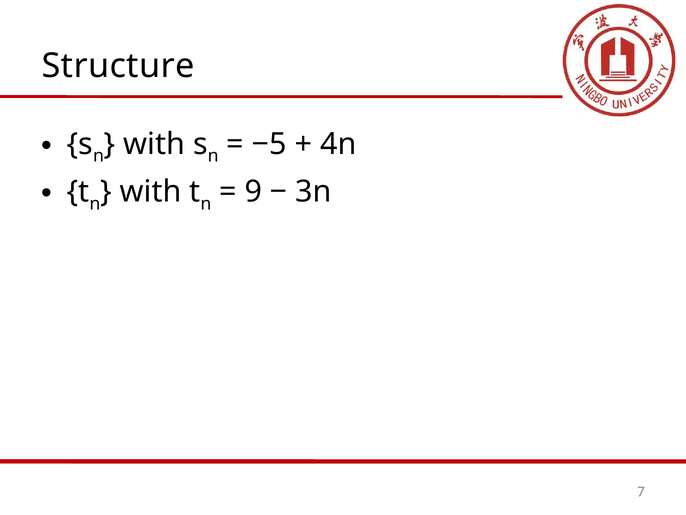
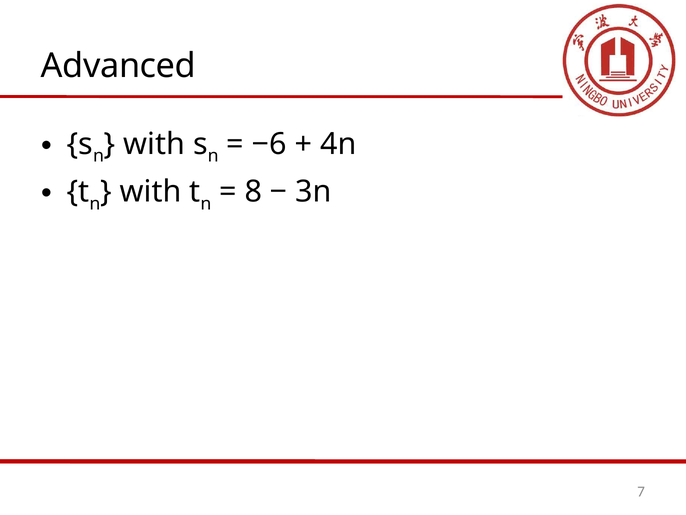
Structure: Structure -> Advanced
−5: −5 -> −6
9: 9 -> 8
